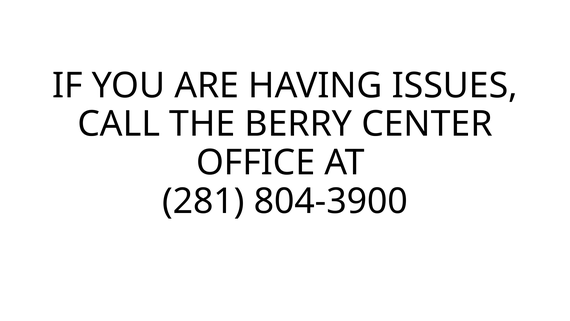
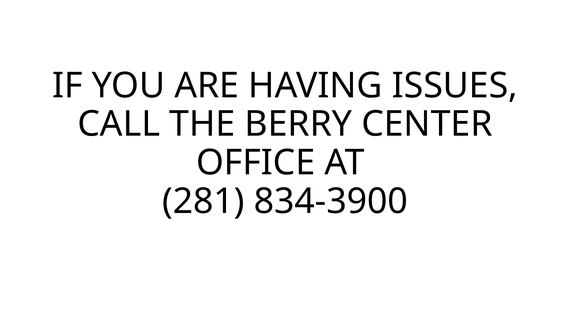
804-3900: 804-3900 -> 834-3900
